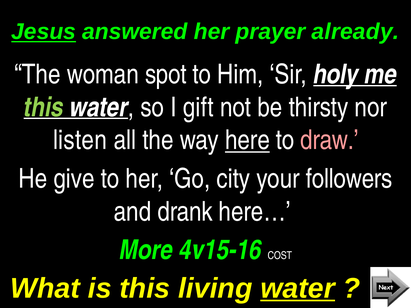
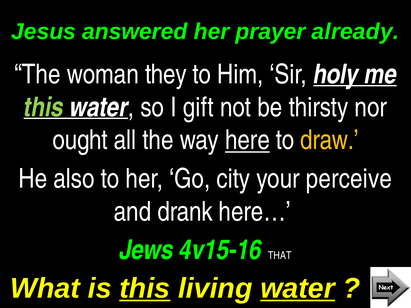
Jesus underline: present -> none
spot: spot -> they
listen: listen -> ought
draw colour: pink -> yellow
give: give -> also
followers: followers -> perceive
More: More -> Jews
COST: COST -> THAT
this at (145, 289) underline: none -> present
